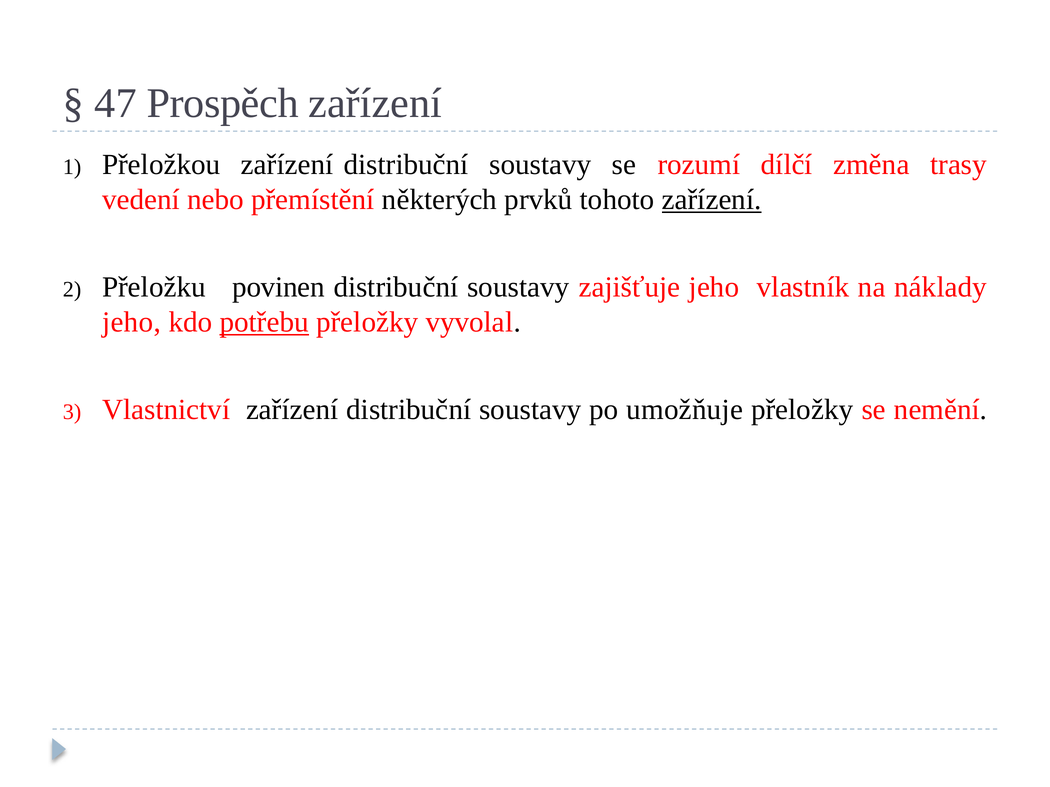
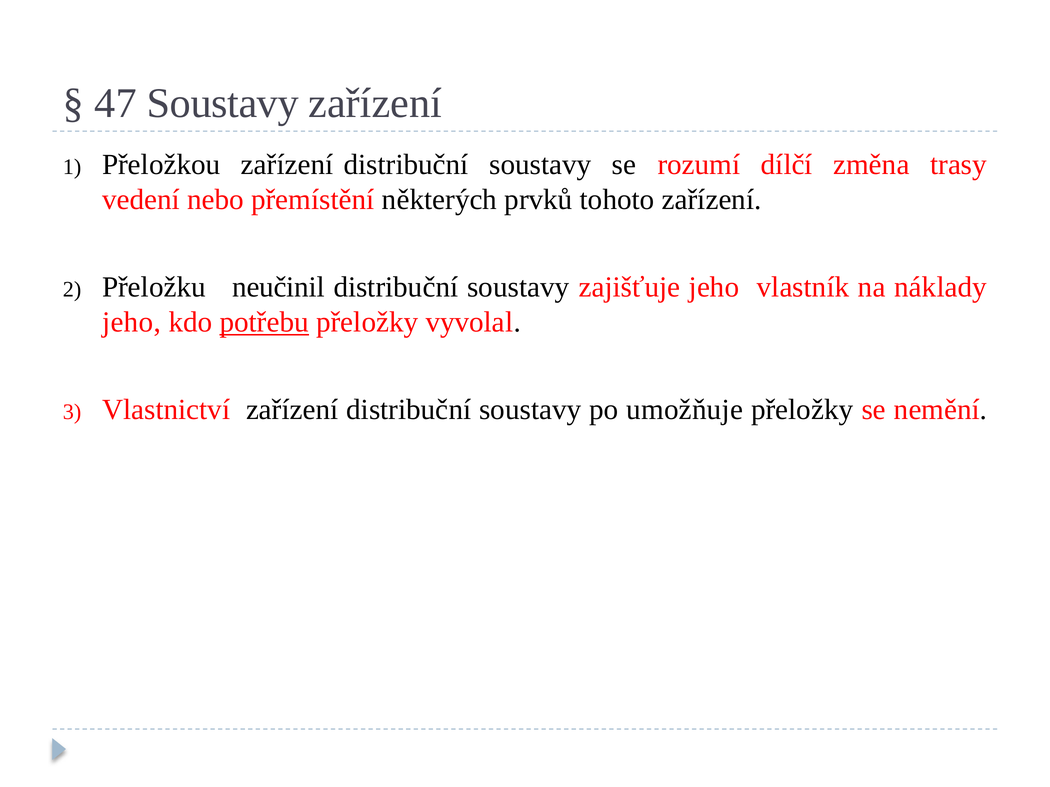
47 Prospěch: Prospěch -> Soustavy
zařízení at (712, 200) underline: present -> none
povinen: povinen -> neučinil
